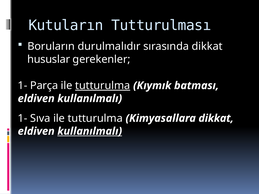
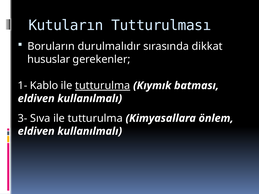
Parça: Parça -> Kablo
1- at (23, 118): 1- -> 3-
Kimyasallara dikkat: dikkat -> önlem
kullanılmalı at (90, 131) underline: present -> none
